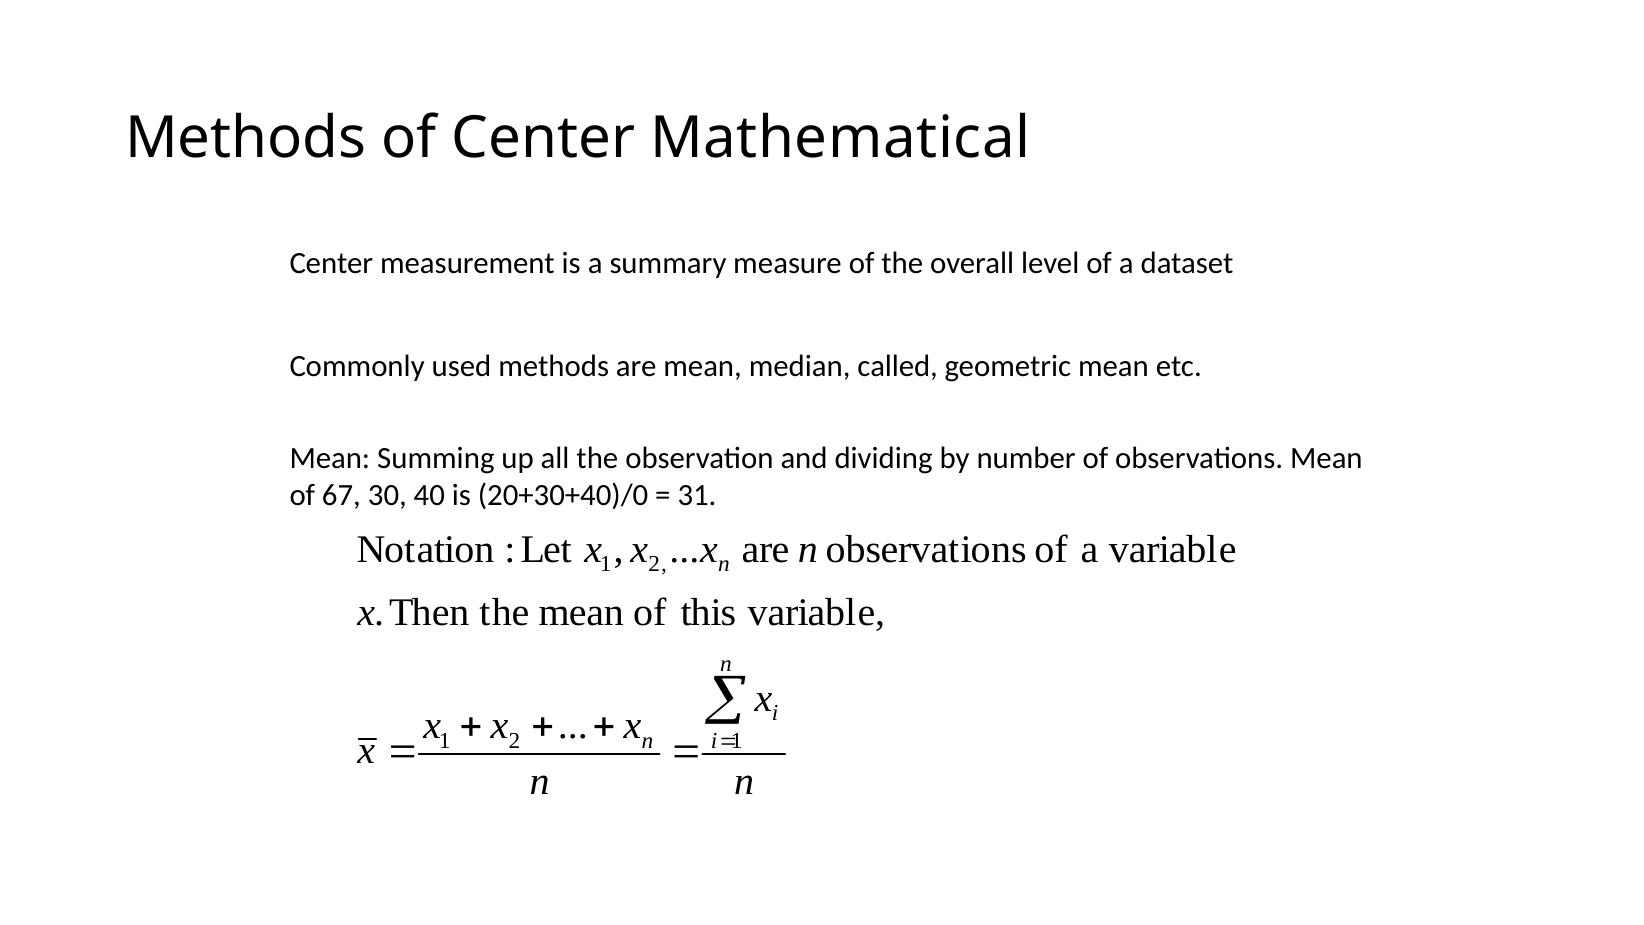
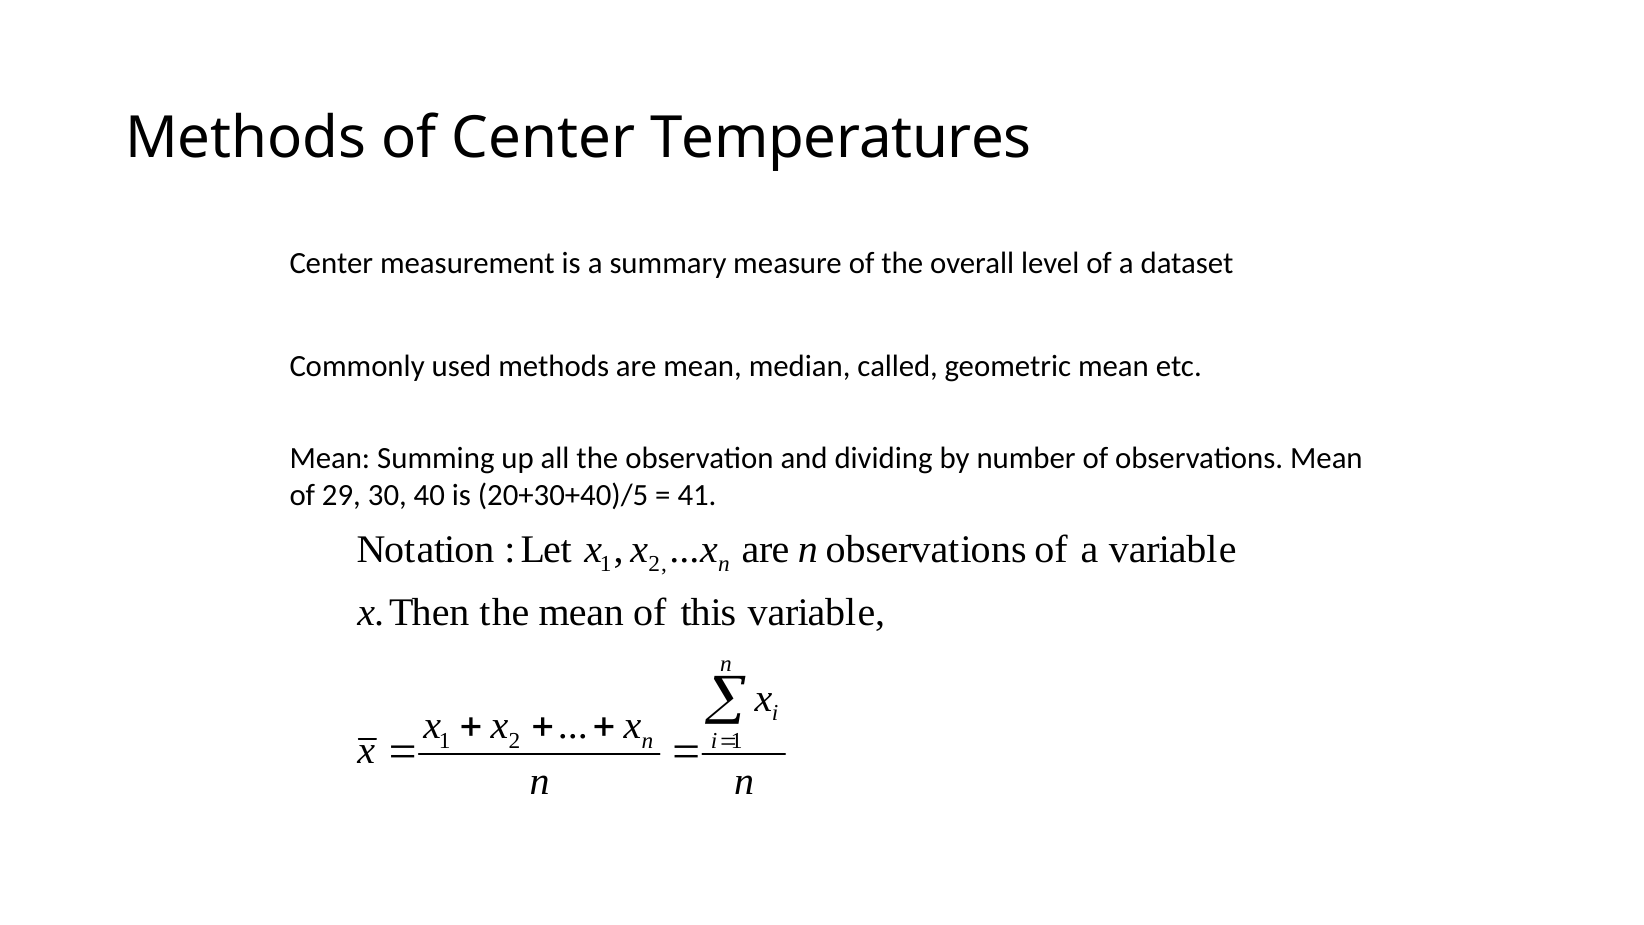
Mathematical: Mathematical -> Temperatures
67: 67 -> 29
20+30+40)/0: 20+30+40)/0 -> 20+30+40)/5
31: 31 -> 41
